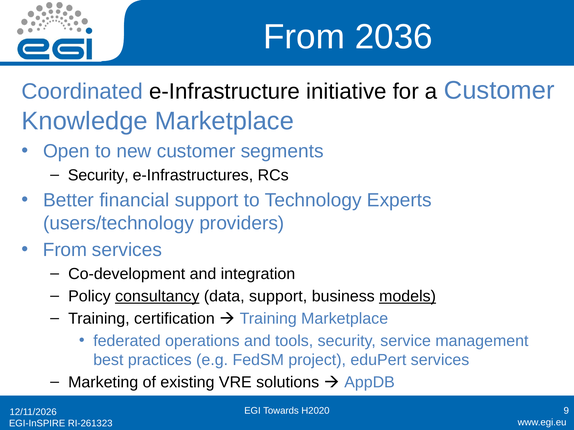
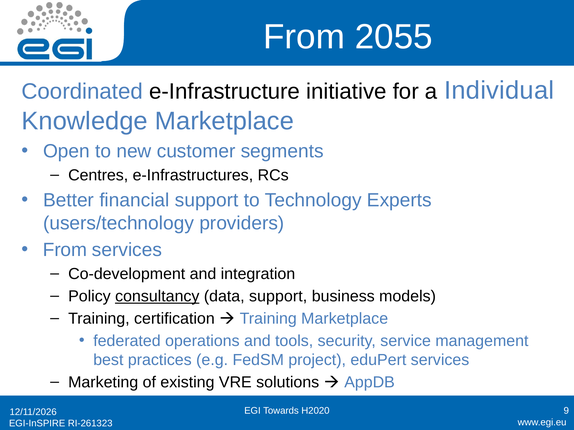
2036: 2036 -> 2055
a Customer: Customer -> Individual
Security at (98, 175): Security -> Centres
models underline: present -> none
